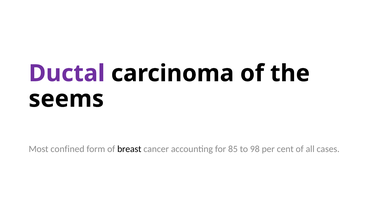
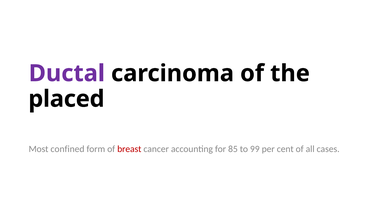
seems: seems -> placed
breast colour: black -> red
98: 98 -> 99
